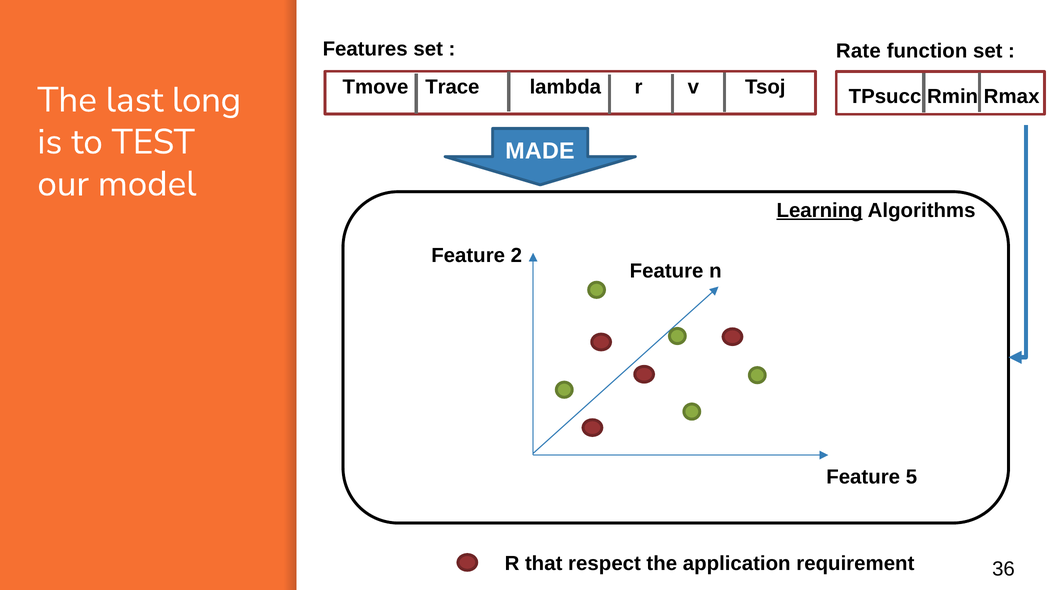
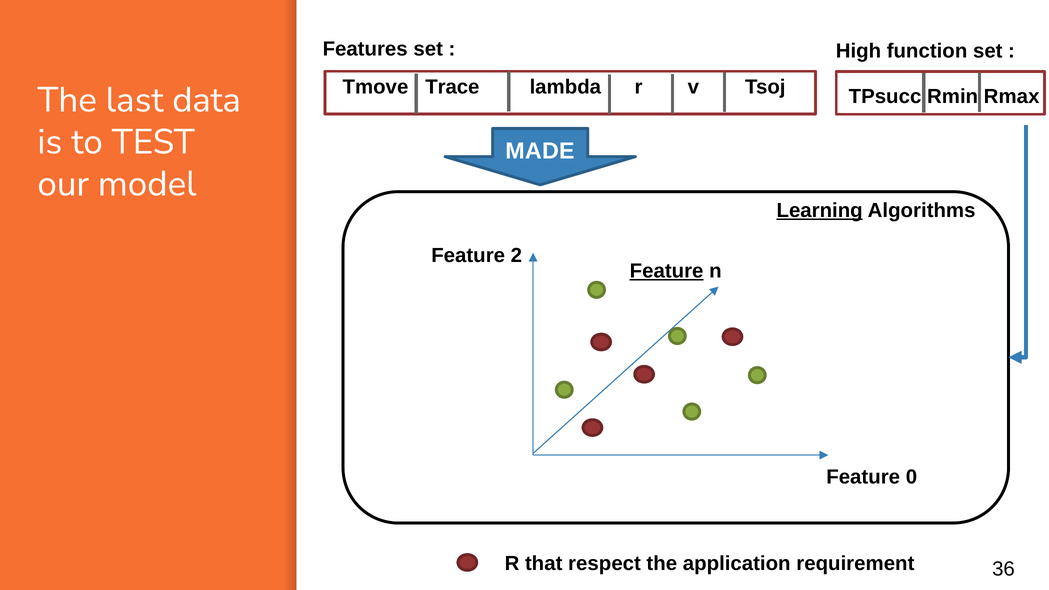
Rate: Rate -> High
long: long -> data
Feature at (667, 271) underline: none -> present
5: 5 -> 0
